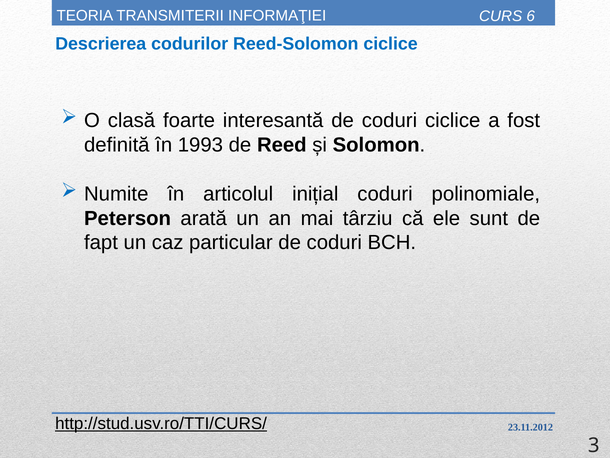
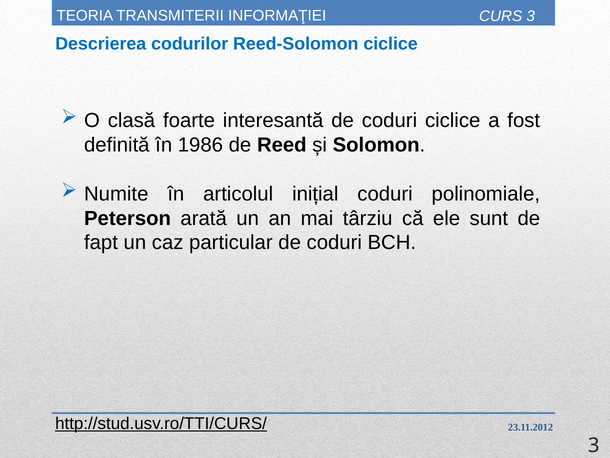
CURS 6: 6 -> 3
1993: 1993 -> 1986
